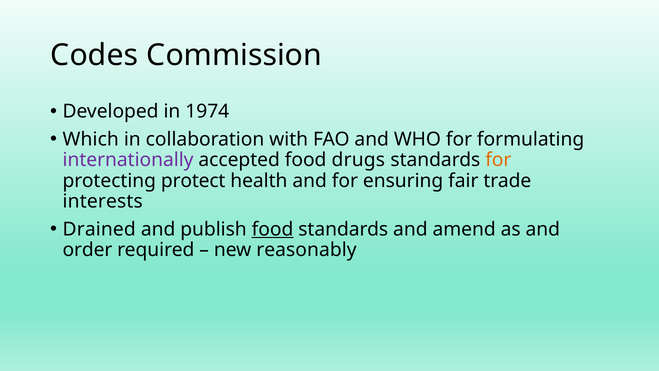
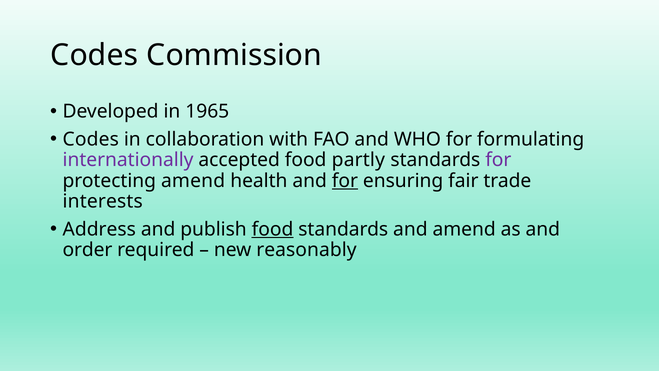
1974: 1974 -> 1965
Which at (91, 139): Which -> Codes
drugs: drugs -> partly
for at (498, 160) colour: orange -> purple
protecting protect: protect -> amend
for at (345, 181) underline: none -> present
Drained: Drained -> Address
